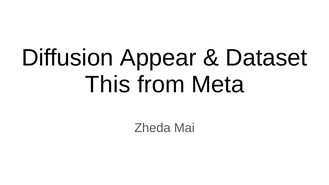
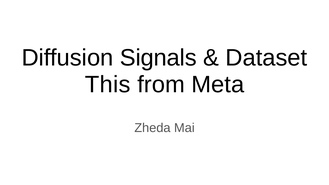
Appear: Appear -> Signals
